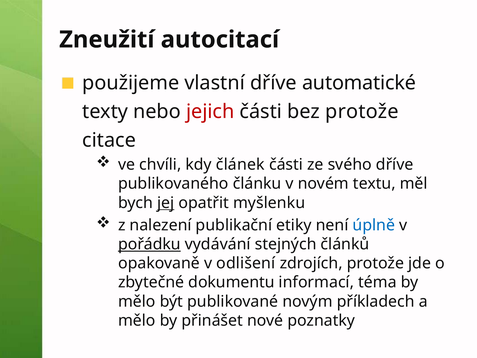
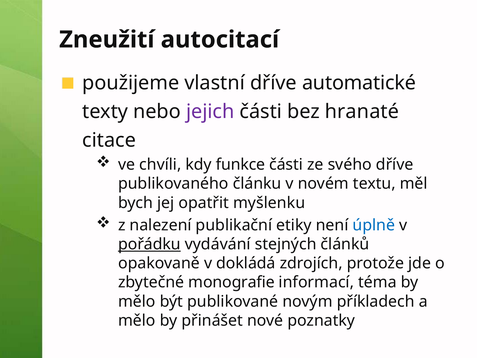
jejich colour: red -> purple
bez protože: protože -> hranaté
článek: článek -> funkce
jej underline: present -> none
odlišení: odlišení -> dokládá
dokumentu: dokumentu -> monografie
